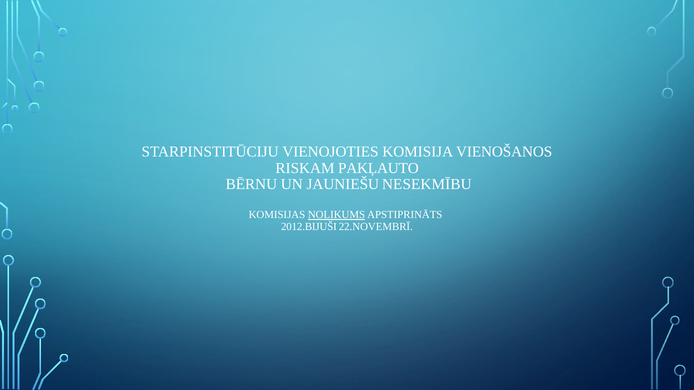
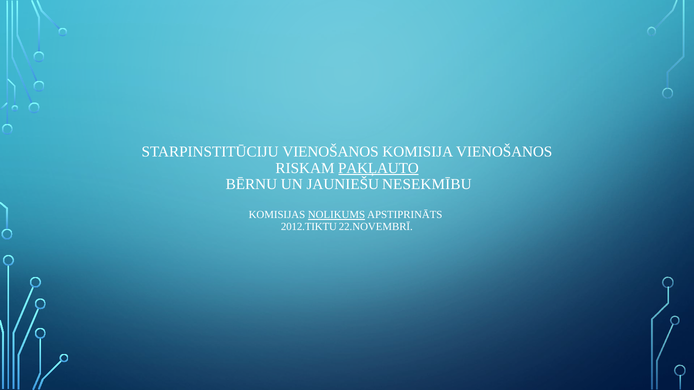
STARPINSTITŪCIJU VIENOJOTIES: VIENOJOTIES -> VIENOŠANOS
PAKĻAUTO underline: none -> present
2012.BIJUŠI: 2012.BIJUŠI -> 2012.TIKTU
